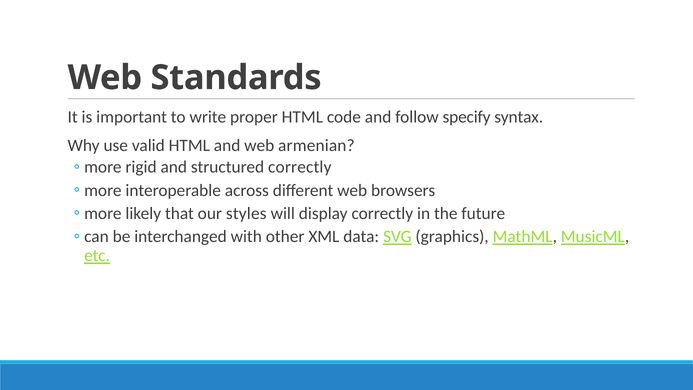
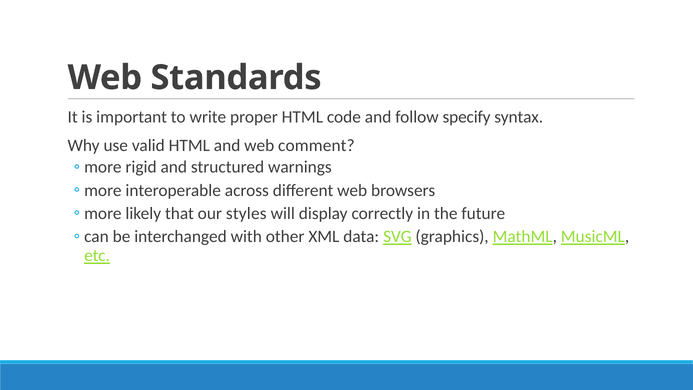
armenian: armenian -> comment
structured correctly: correctly -> warnings
